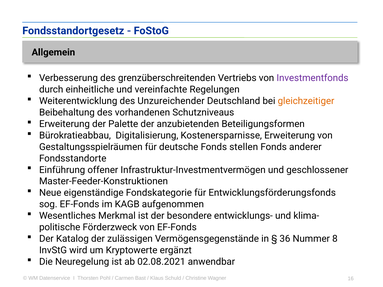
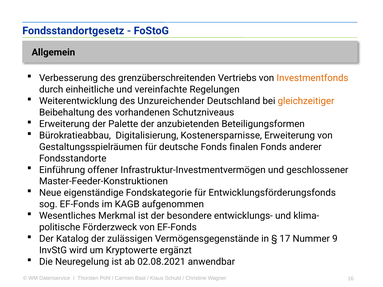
Investmentfonds colour: purple -> orange
stellen: stellen -> finalen
36: 36 -> 17
8: 8 -> 9
